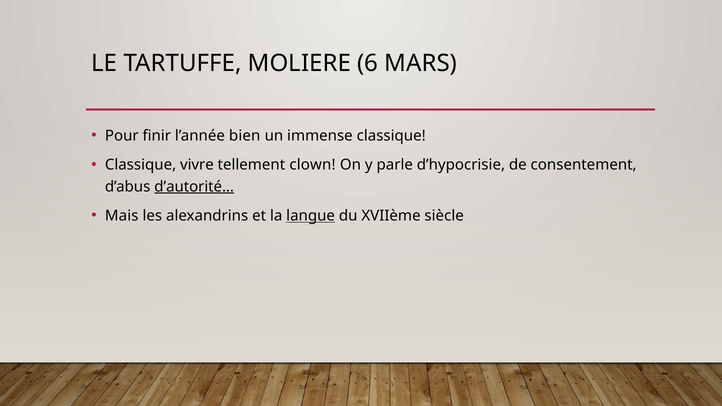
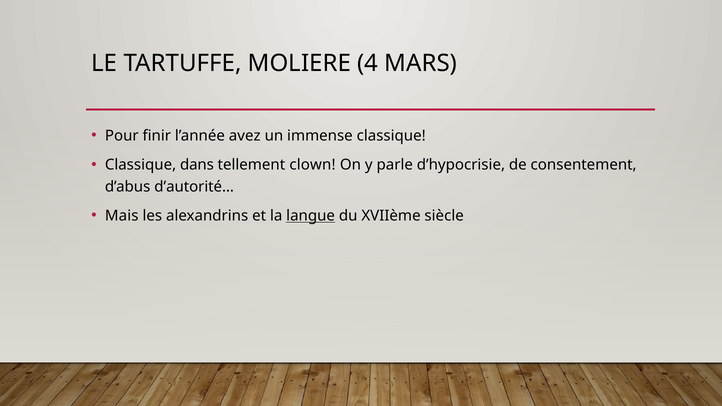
6: 6 -> 4
bien: bien -> avez
vivre: vivre -> dans
d’autorité… underline: present -> none
